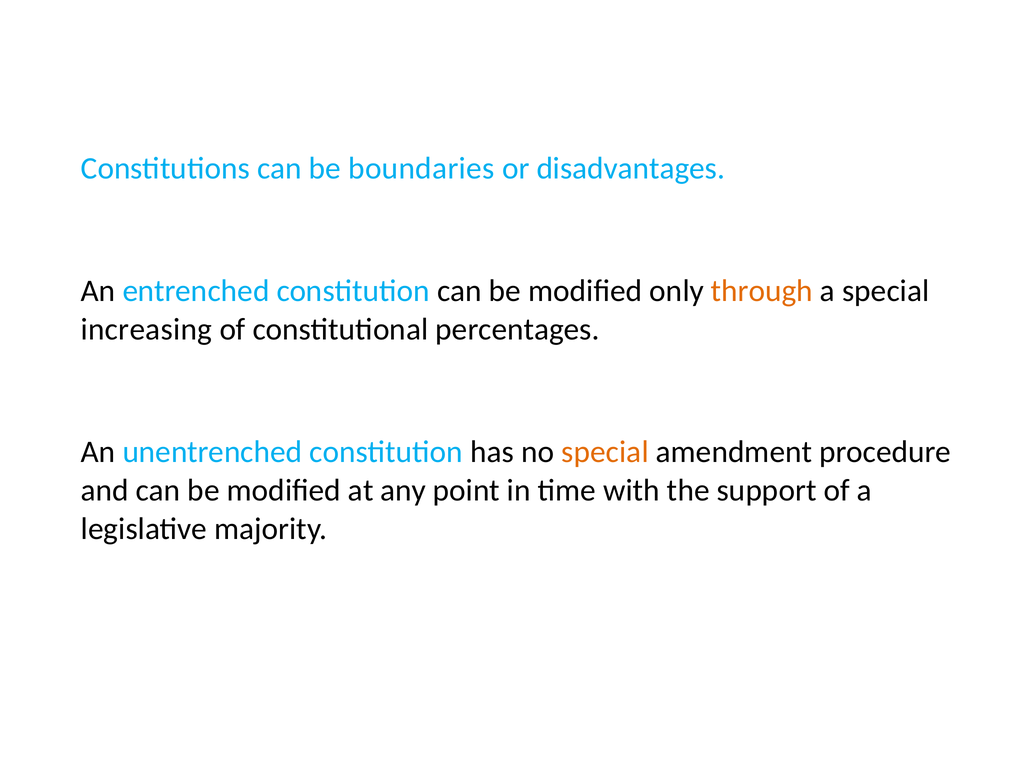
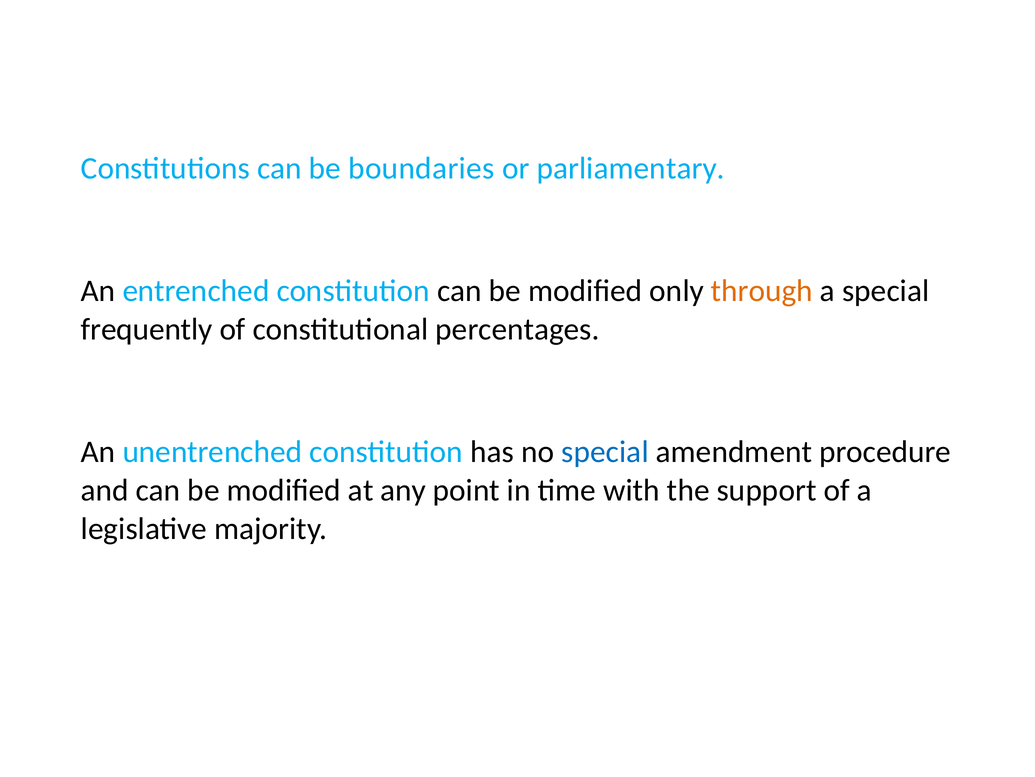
disadvantages: disadvantages -> parliamentary
increasing: increasing -> frequently
special at (605, 452) colour: orange -> blue
